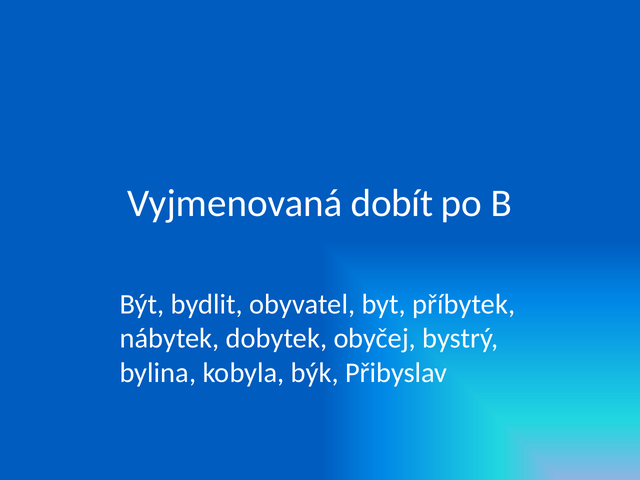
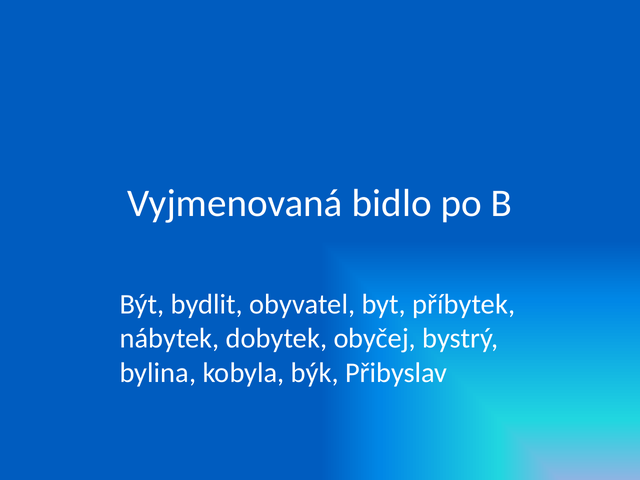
dobít: dobít -> bidlo
